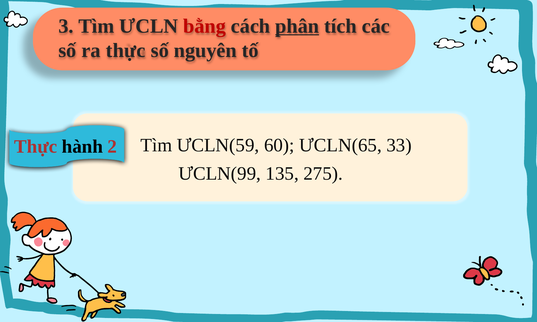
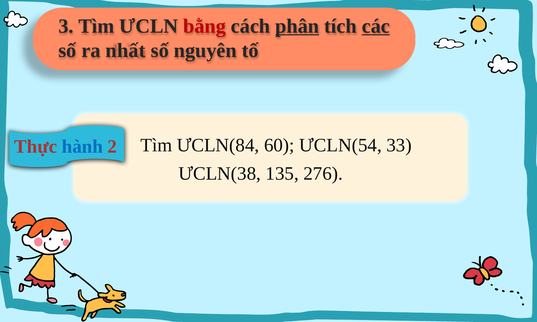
các underline: none -> present
ra thực: thực -> nhất
ƯCLN(59: ƯCLN(59 -> ƯCLN(84
ƯCLN(65: ƯCLN(65 -> ƯCLN(54
hành colour: black -> blue
ƯCLN(99: ƯCLN(99 -> ƯCLN(38
275: 275 -> 276
